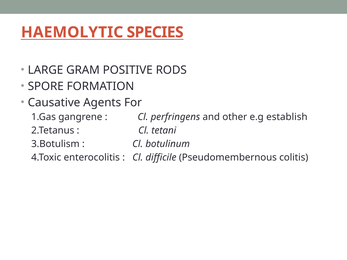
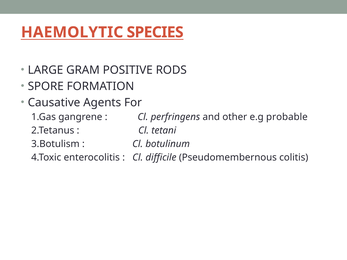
establish: establish -> probable
